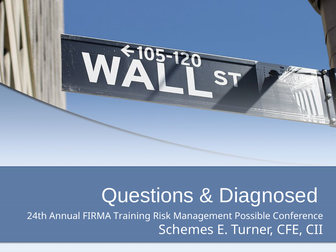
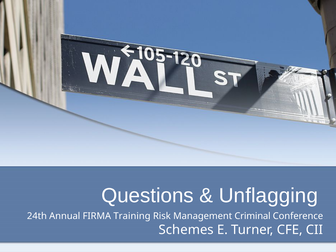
Diagnosed: Diagnosed -> Unflagging
Possible: Possible -> Criminal
